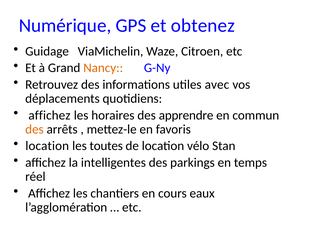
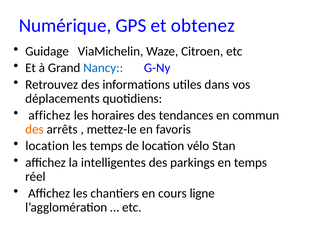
Nancy colour: orange -> blue
avec: avec -> dans
apprendre: apprendre -> tendances
les toutes: toutes -> temps
eaux: eaux -> ligne
